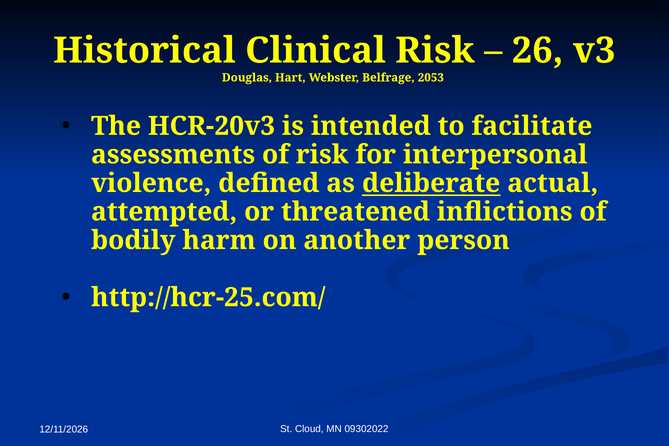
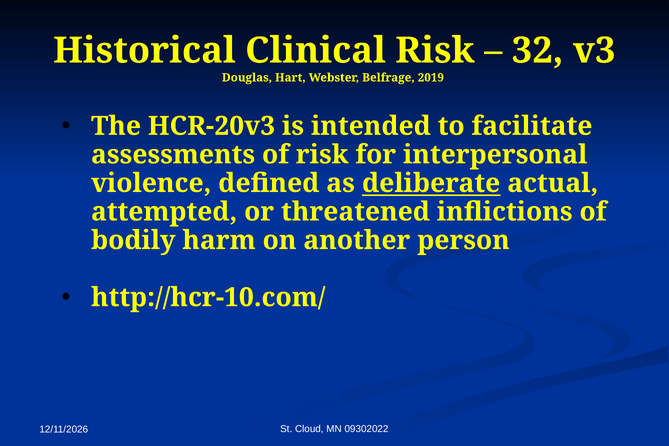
26: 26 -> 32
2053: 2053 -> 2019
http://hcr-25.com/: http://hcr-25.com/ -> http://hcr-10.com/
